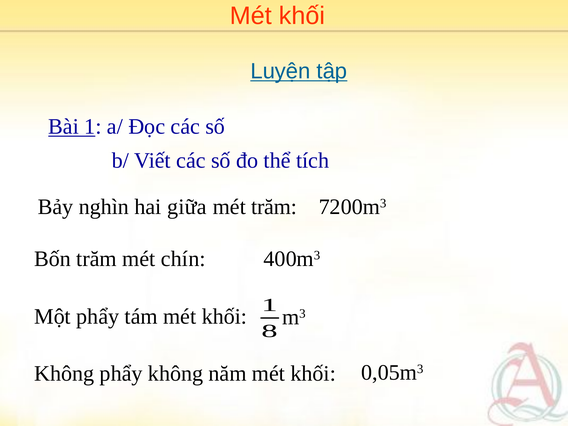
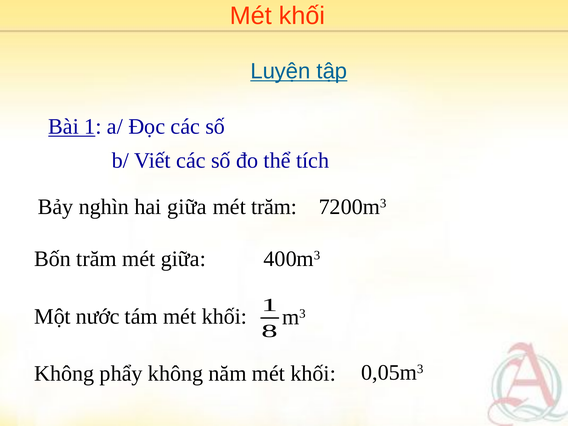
mét chín: chín -> giữa
Một phẩy: phẩy -> nước
